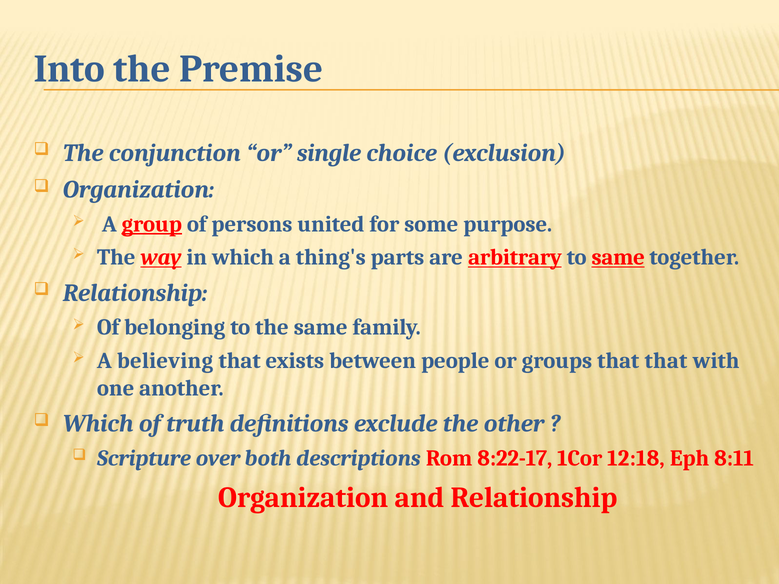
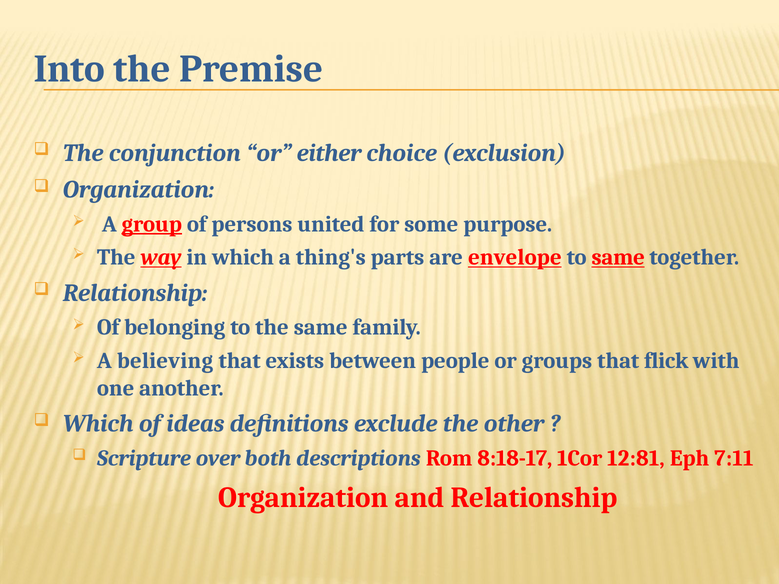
single: single -> either
arbitrary: arbitrary -> envelope
that that: that -> flick
truth: truth -> ideas
8:22-17: 8:22-17 -> 8:18-17
12:18: 12:18 -> 12:81
8:11: 8:11 -> 7:11
